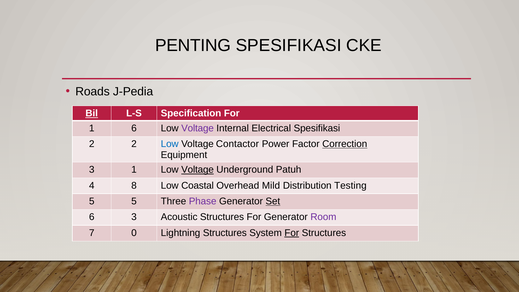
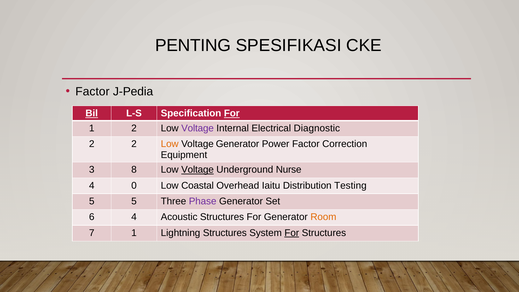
Roads at (93, 92): Roads -> Factor
For at (232, 113) underline: none -> present
1 6: 6 -> 2
Electrical Spesifikasi: Spesifikasi -> Diagnostic
Low at (170, 144) colour: blue -> orange
Voltage Contactor: Contactor -> Generator
Correction underline: present -> none
3 1: 1 -> 8
Patuh: Patuh -> Nurse
8: 8 -> 0
Mild: Mild -> Iaitu
Set underline: present -> none
6 3: 3 -> 4
Room colour: purple -> orange
7 0: 0 -> 1
